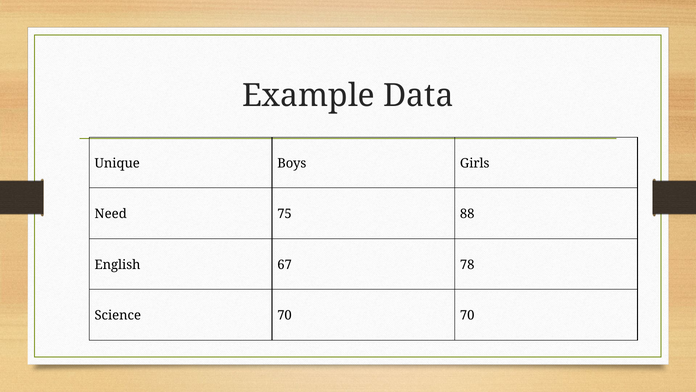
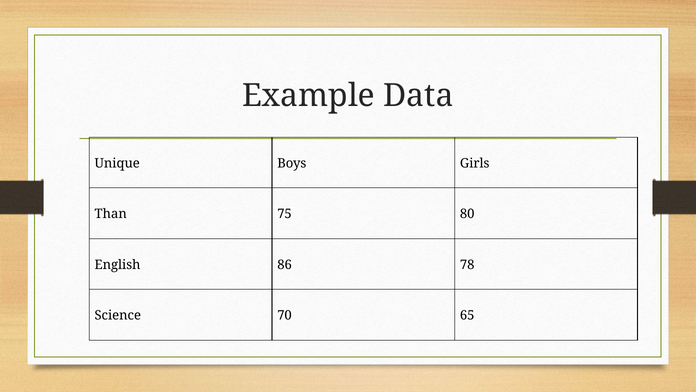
Need: Need -> Than
88: 88 -> 80
67: 67 -> 86
70 70: 70 -> 65
